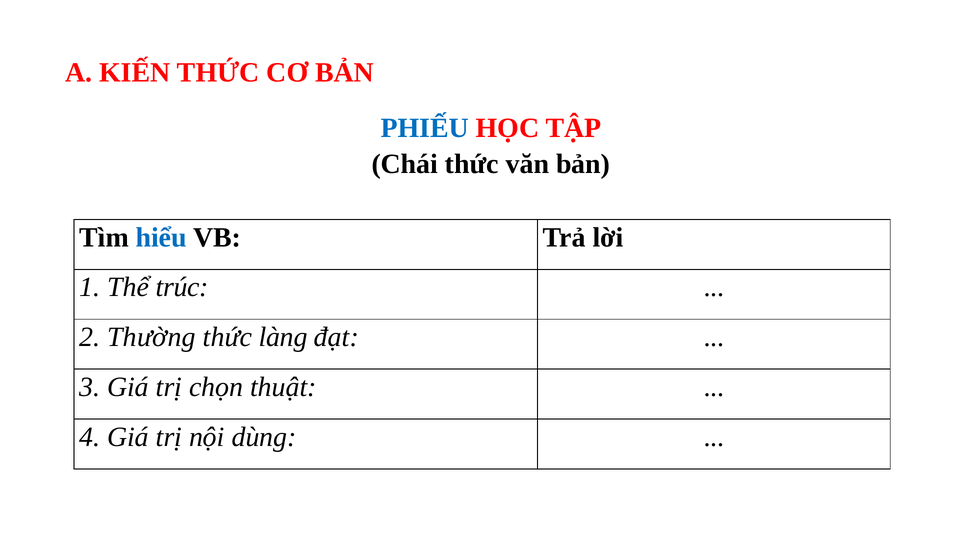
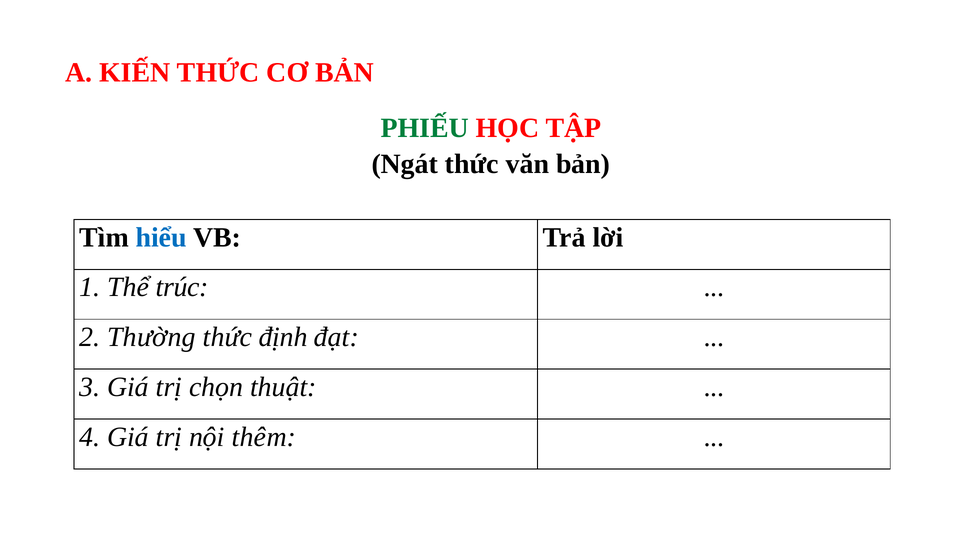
PHIẾU colour: blue -> green
Chái: Chái -> Ngát
làng: làng -> định
dùng: dùng -> thêm
